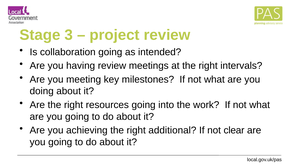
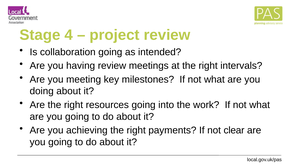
3: 3 -> 4
additional: additional -> payments
